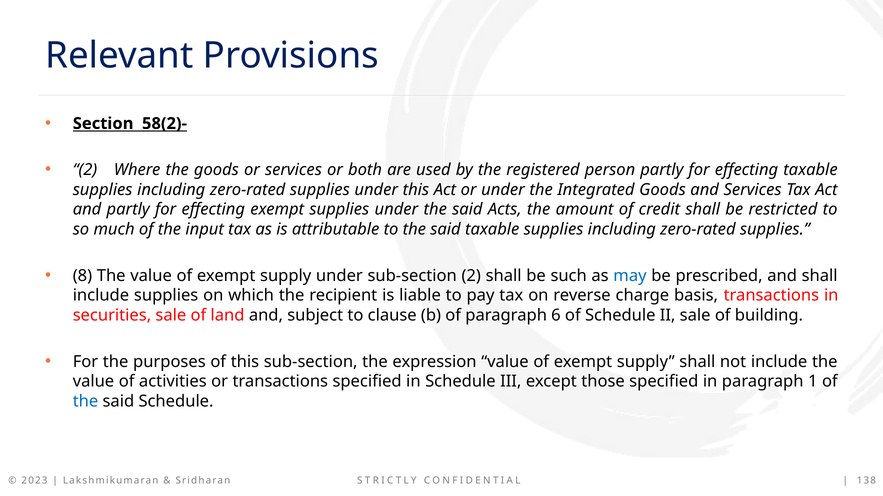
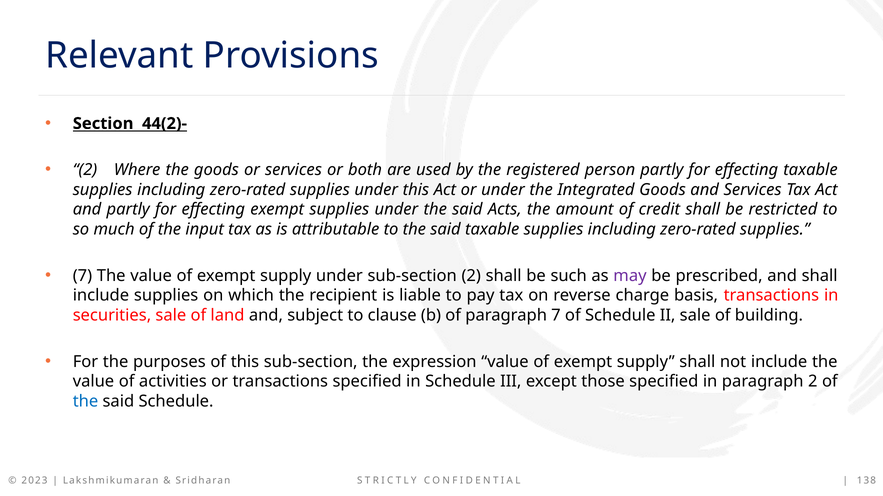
58(2)-: 58(2)- -> 44(2)-
8 at (82, 276): 8 -> 7
may colour: blue -> purple
paragraph 6: 6 -> 7
paragraph 1: 1 -> 2
